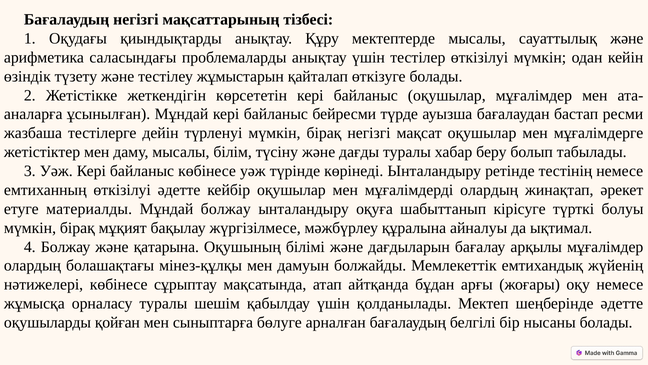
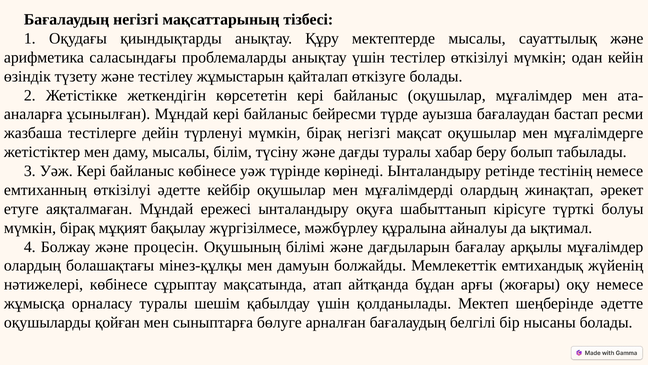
материалды: материалды -> аяқталмаған
Мұндай болжау: болжау -> ережесі
қатарына: қатарына -> процесін
